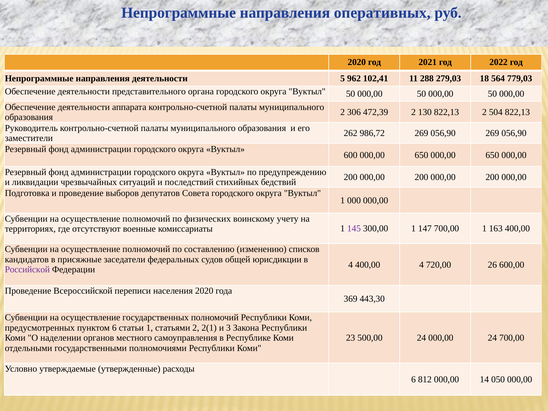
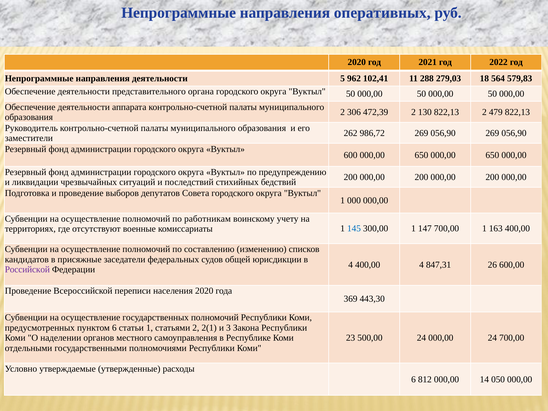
779,03: 779,03 -> 579,83
504: 504 -> 479
физических: физических -> работникам
145 colour: purple -> blue
720,00: 720,00 -> 847,31
